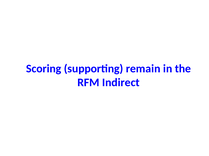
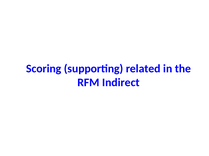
remain: remain -> related
